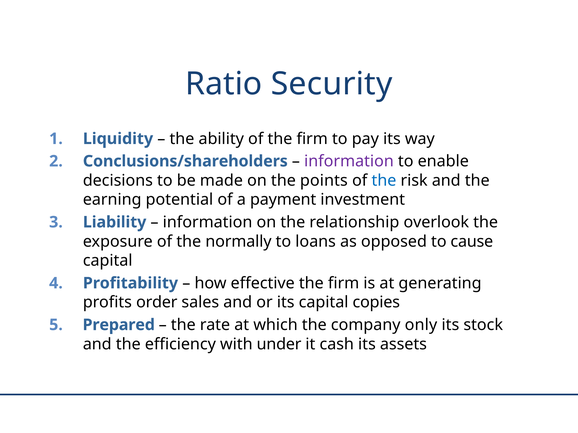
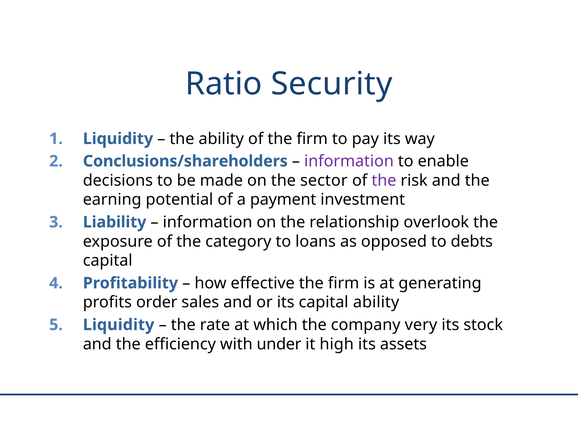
points: points -> sector
the at (384, 181) colour: blue -> purple
normally: normally -> category
cause: cause -> debts
capital copies: copies -> ability
Prepared at (119, 325): Prepared -> Liquidity
only: only -> very
cash: cash -> high
